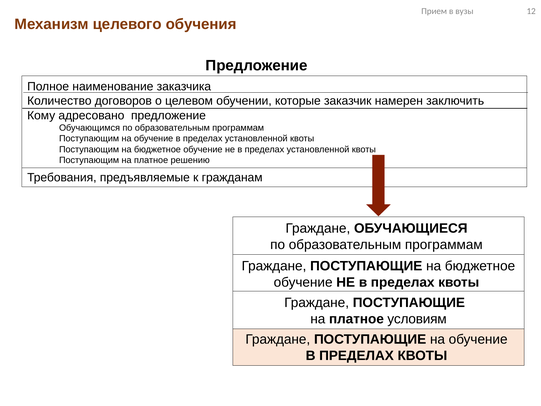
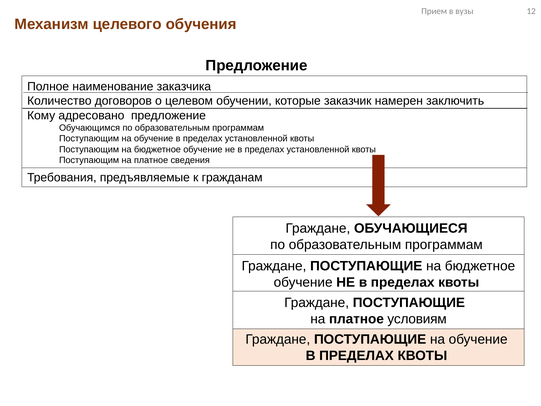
решению: решению -> сведения
